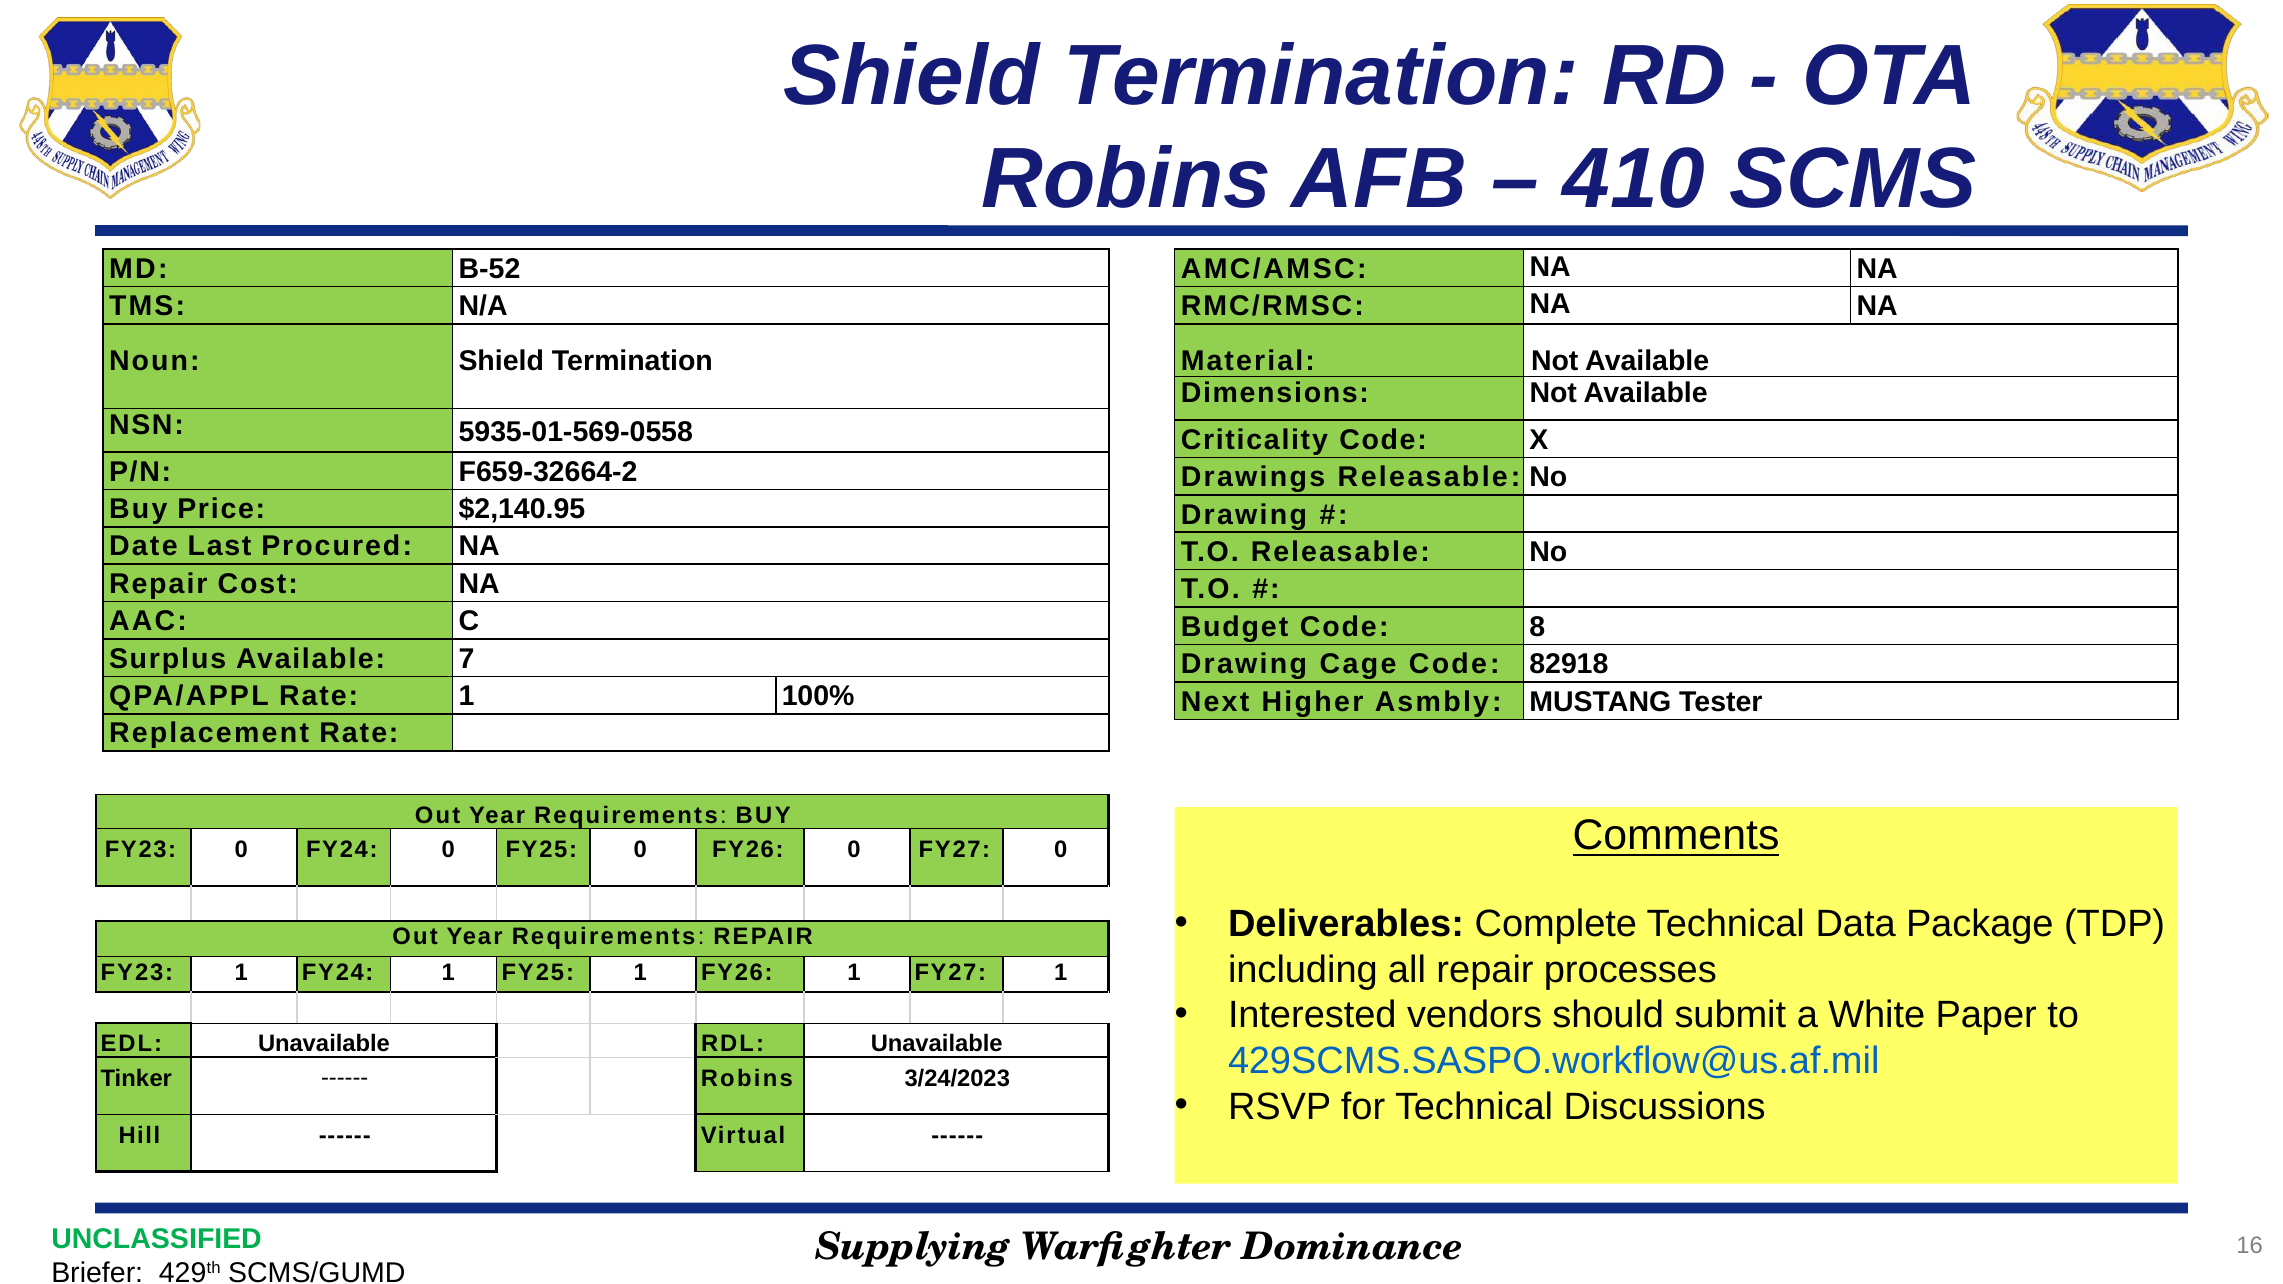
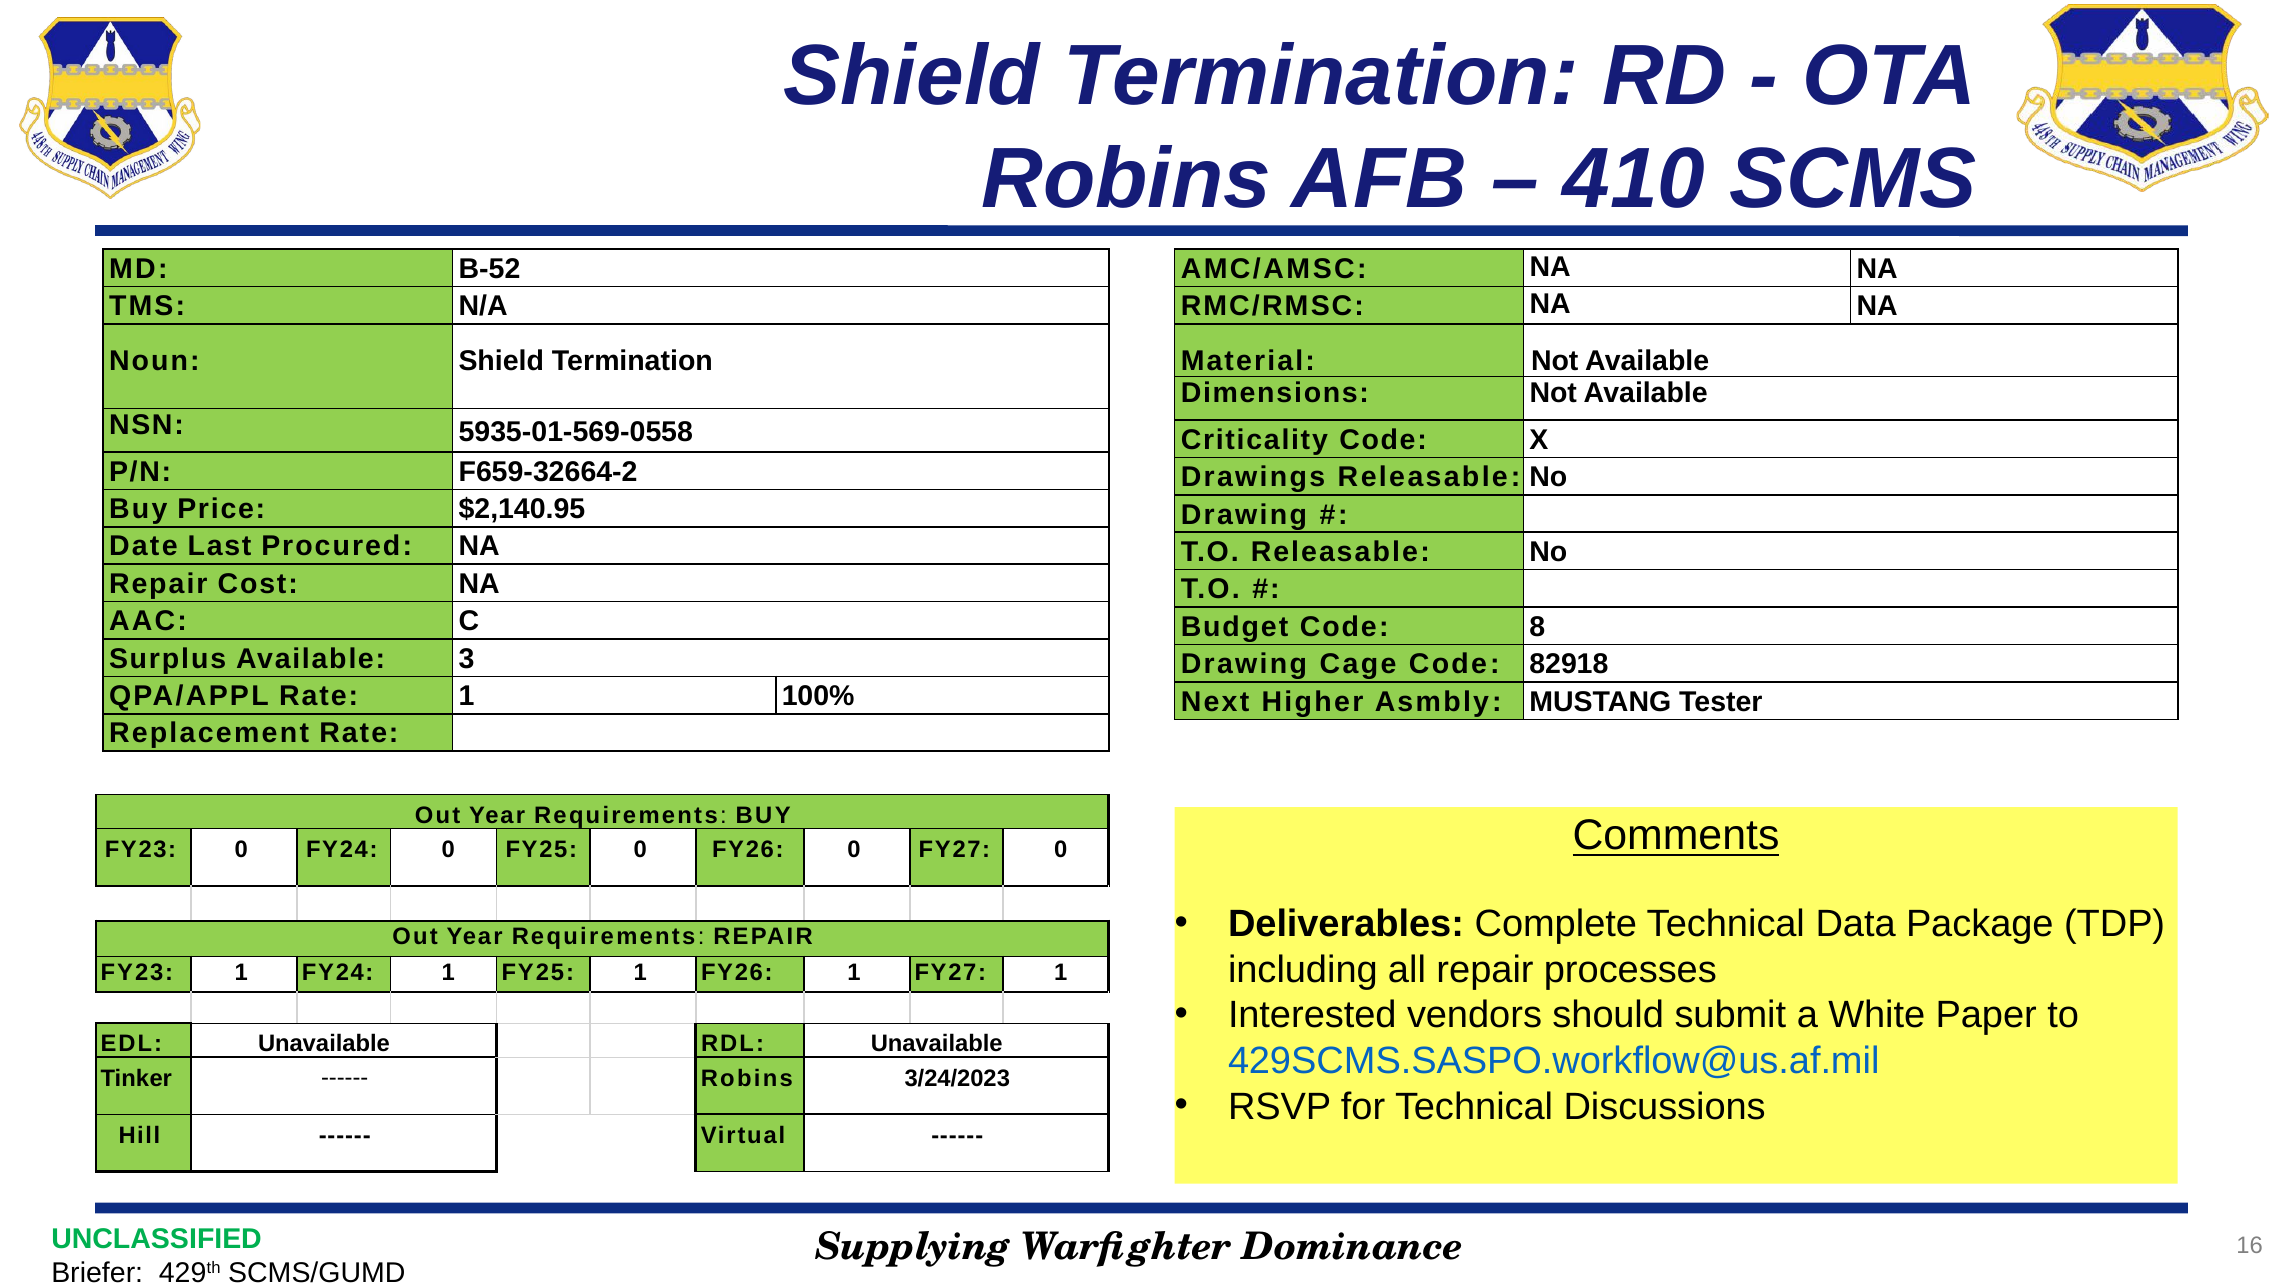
7: 7 -> 3
